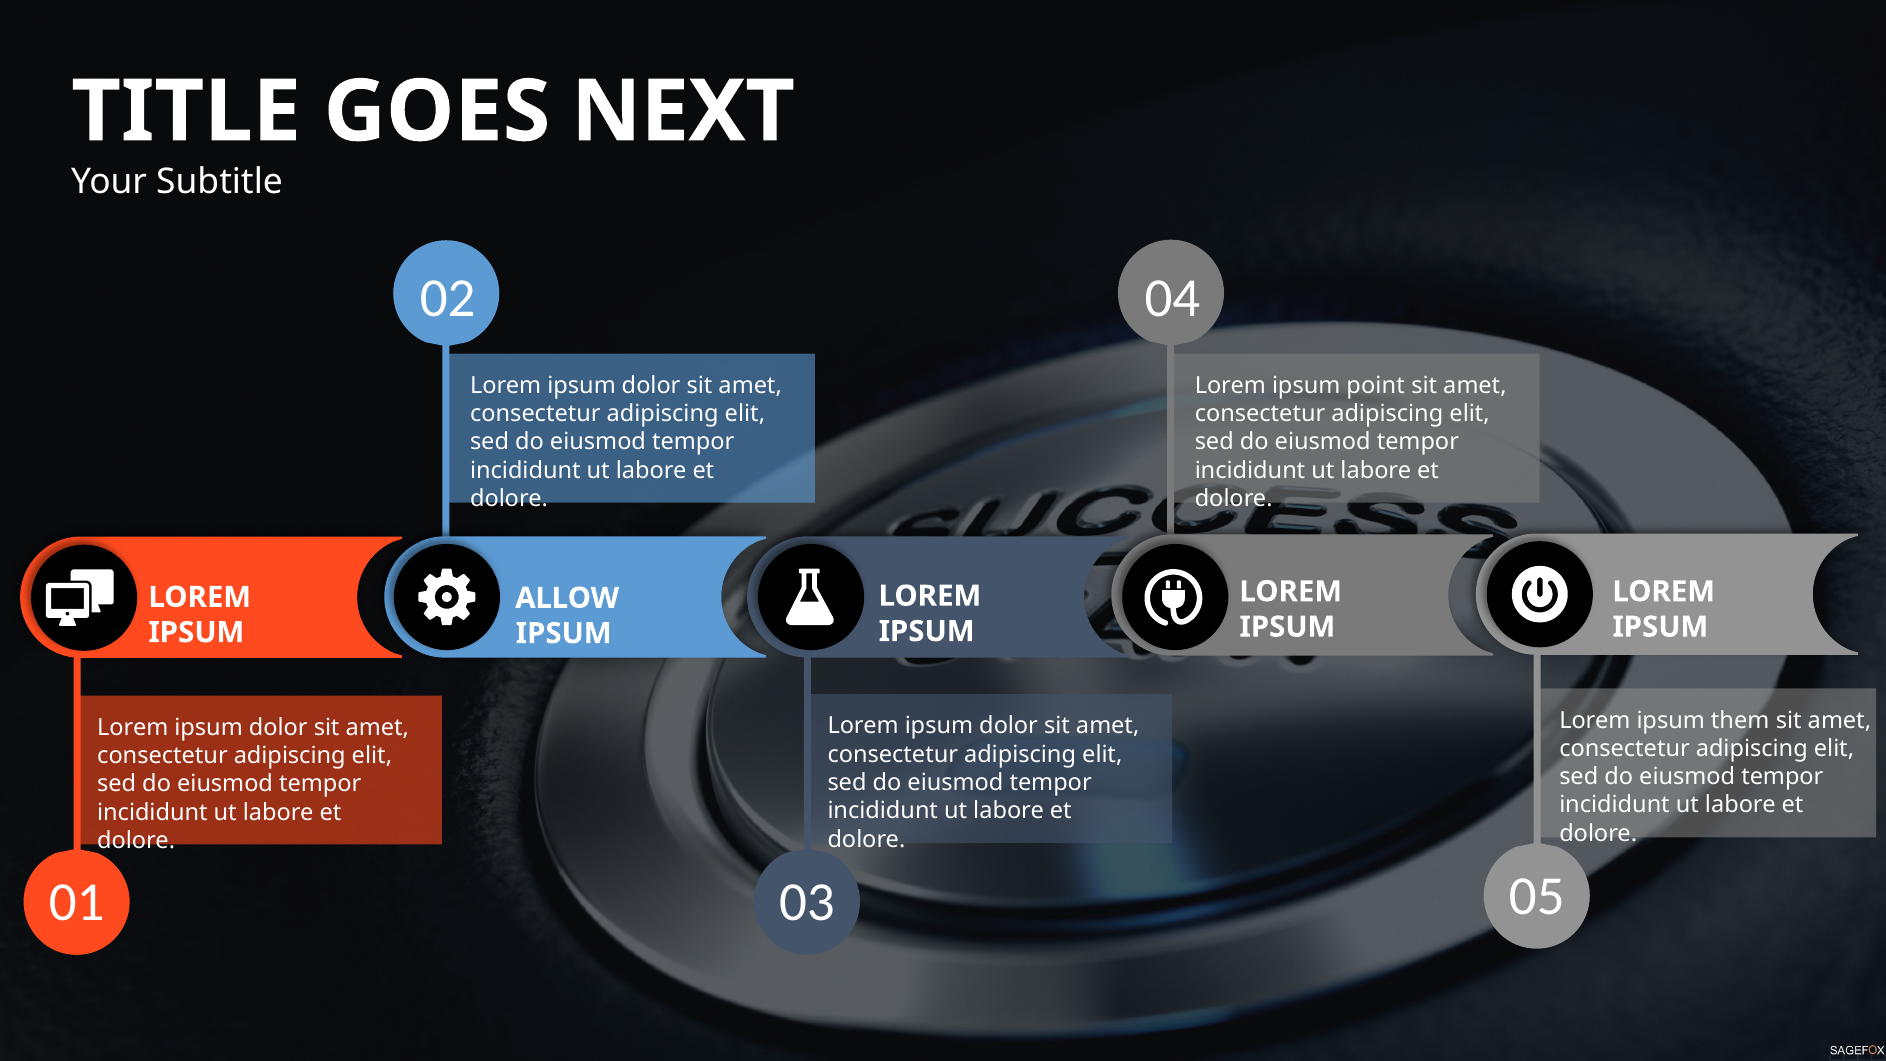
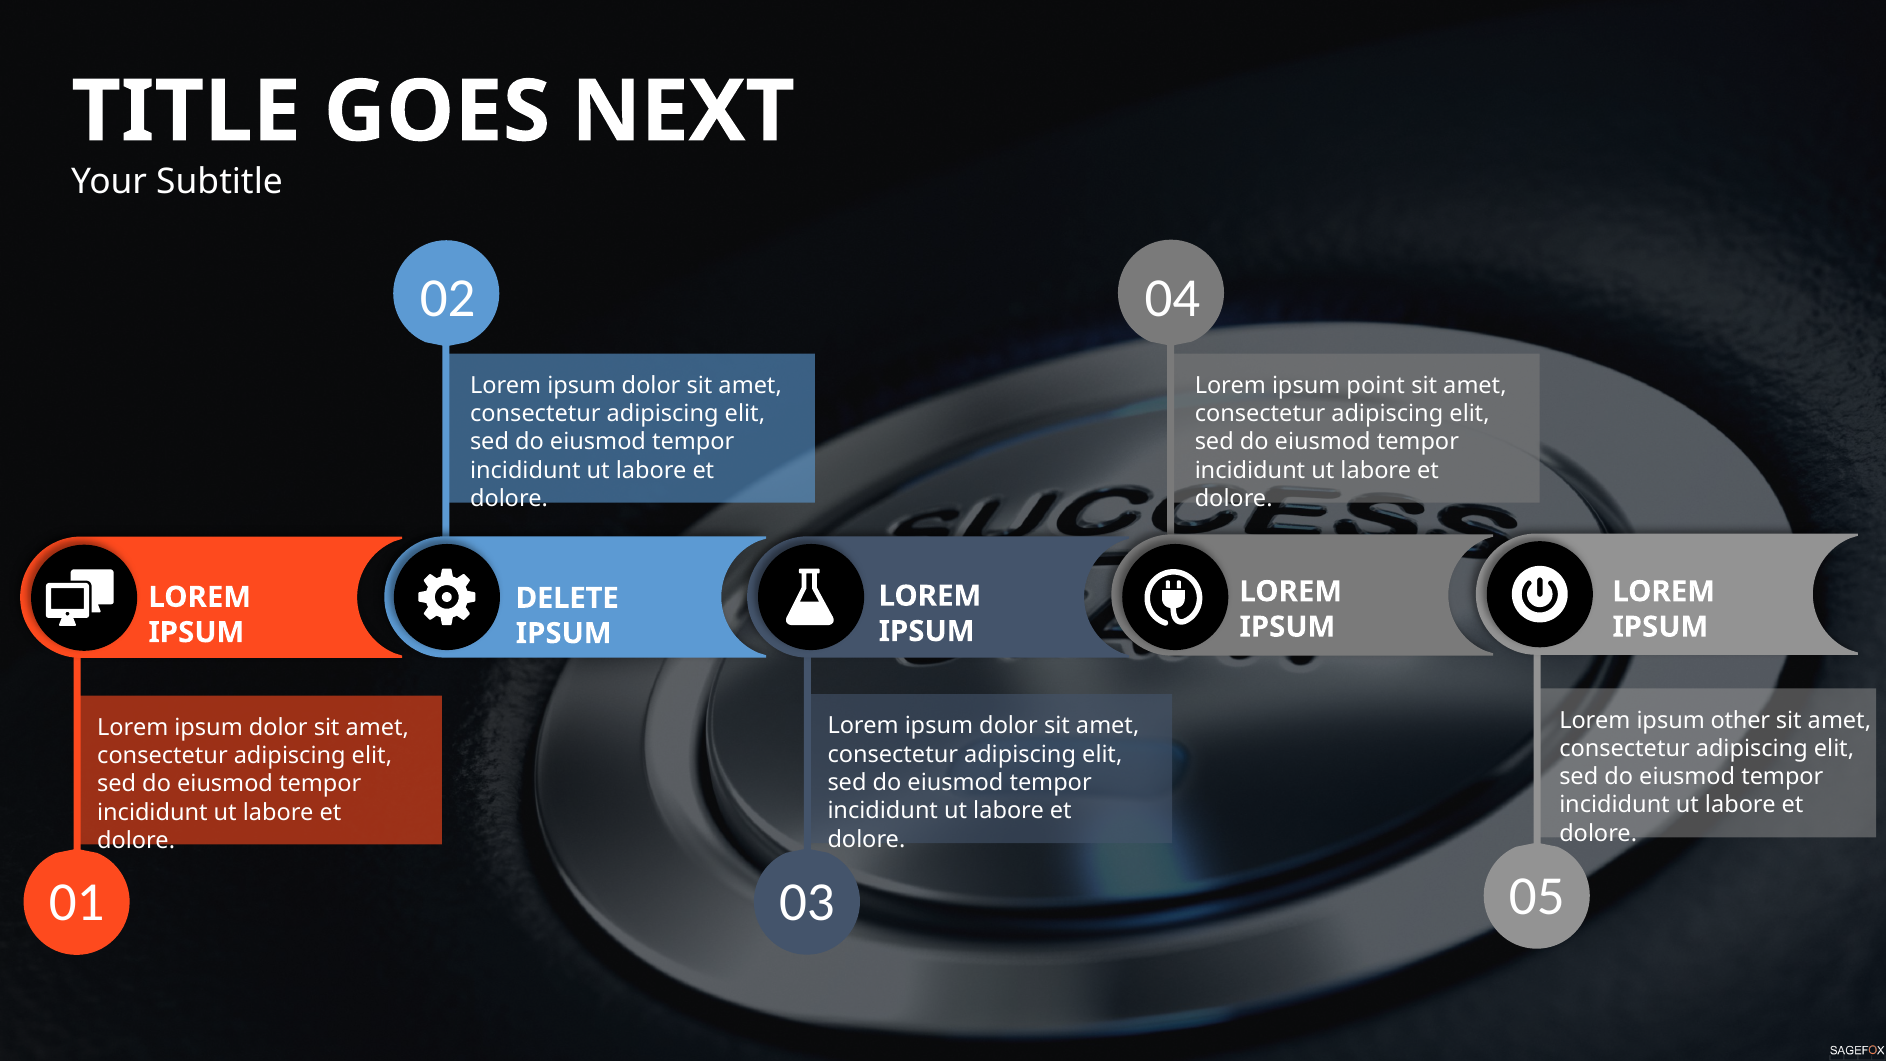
ALLOW: ALLOW -> DELETE
them: them -> other
